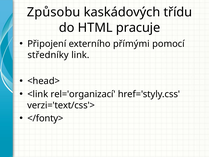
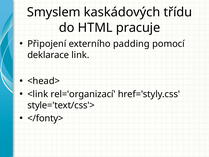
Způsobu: Způsobu -> Smyslem
přímými: přímými -> padding
středníky: středníky -> deklarace
verzi='text/css'>: verzi='text/css'> -> style='text/css'>
